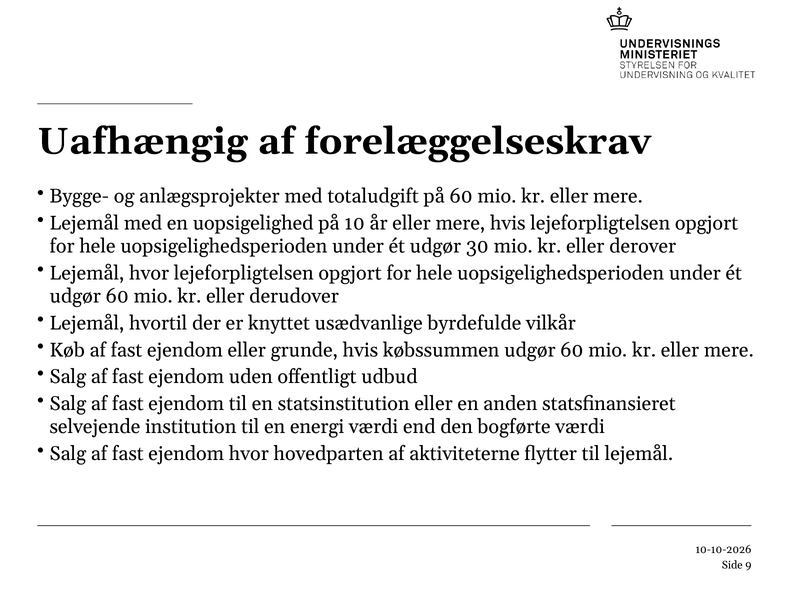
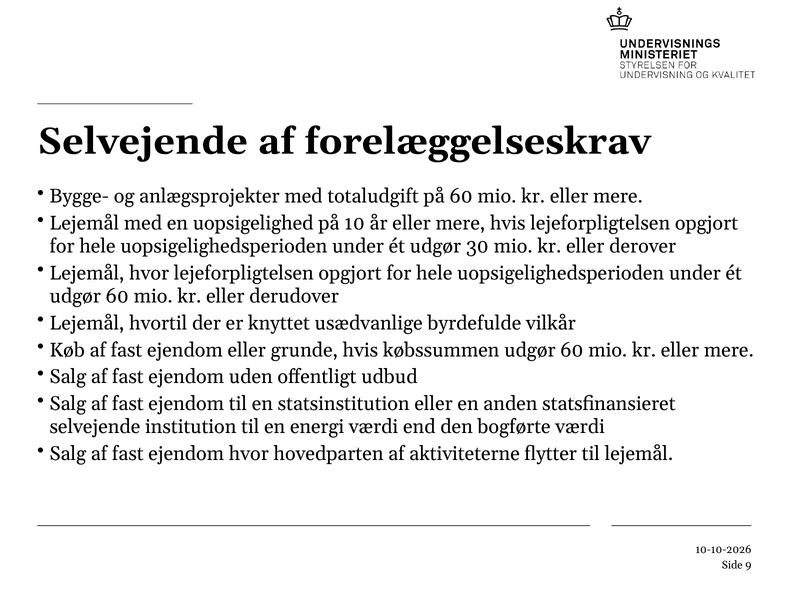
Uafhængig at (143, 142): Uafhængig -> Selvejende
